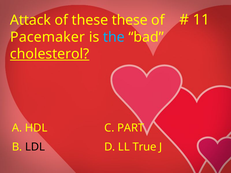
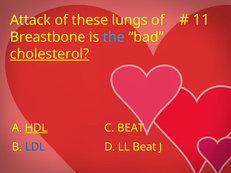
these these: these -> lungs
Pacemaker: Pacemaker -> Breastbone
HDL underline: none -> present
C PART: PART -> BEAT
LDL colour: black -> blue
LL True: True -> Beat
